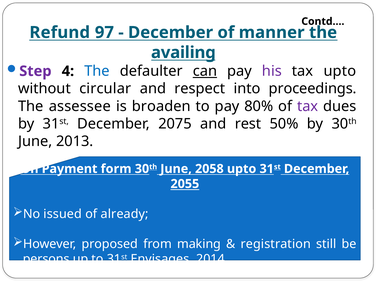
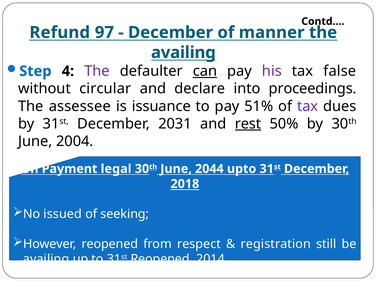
Step colour: purple -> blue
The at (97, 71) colour: blue -> purple
tax upto: upto -> false
respect: respect -> declare
broaden: broaden -> issuance
80%: 80% -> 51%
2075: 2075 -> 2031
rest underline: none -> present
2013: 2013 -> 2004
form: form -> legal
2058: 2058 -> 2044
2055: 2055 -> 2018
already: already -> seeking
However proposed: proposed -> reopened
making: making -> respect
persons at (46, 259): persons -> availing
31st Envisages: Envisages -> Reopened
